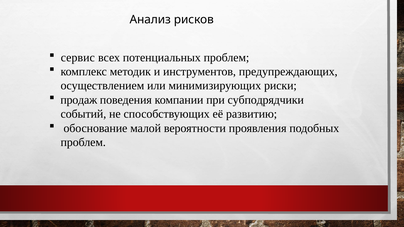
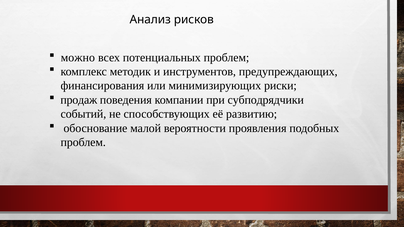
сервис: сервис -> можно
осуществлением: осуществлением -> финансирования
